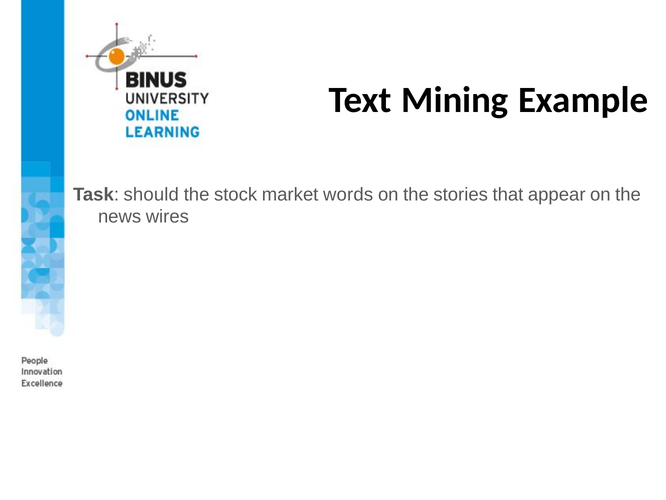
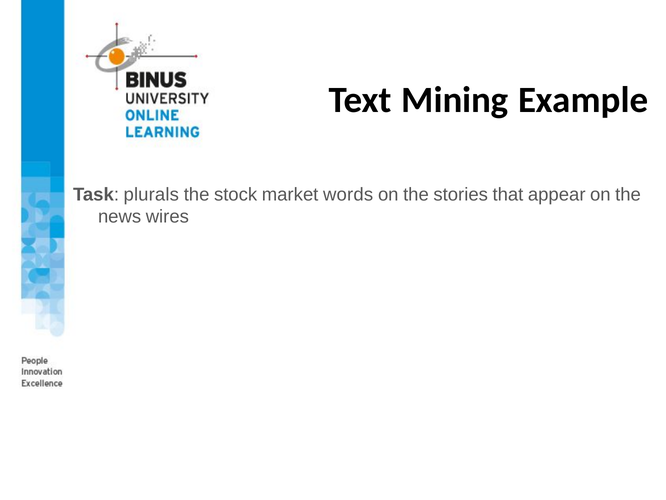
should: should -> plurals
